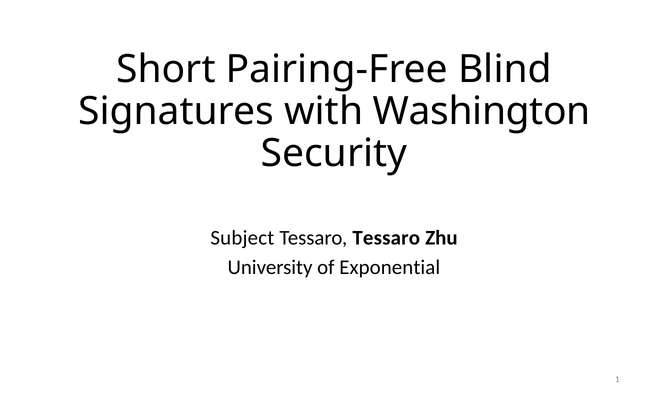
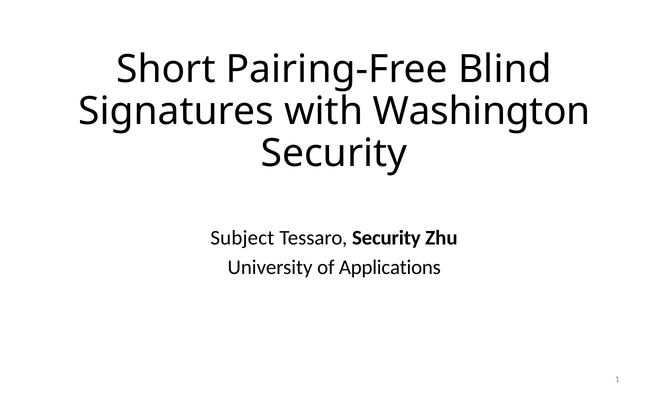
Tessaro Tessaro: Tessaro -> Security
Exponential: Exponential -> Applications
